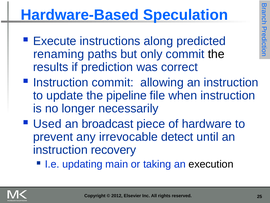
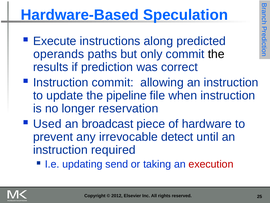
renaming: renaming -> operands
necessarily: necessarily -> reservation
recovery: recovery -> required
main: main -> send
execution colour: black -> red
